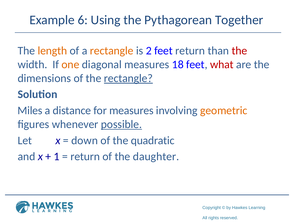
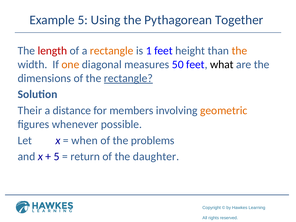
Example 6: 6 -> 5
length colour: orange -> red
2: 2 -> 1
feet return: return -> height
the at (239, 51) colour: red -> orange
18: 18 -> 50
what colour: red -> black
Miles: Miles -> Their
for measures: measures -> members
possible underline: present -> none
down: down -> when
quadratic: quadratic -> problems
1 at (57, 157): 1 -> 5
